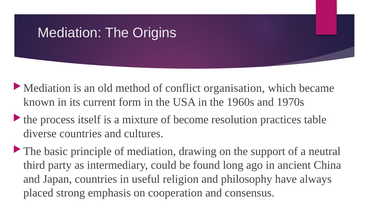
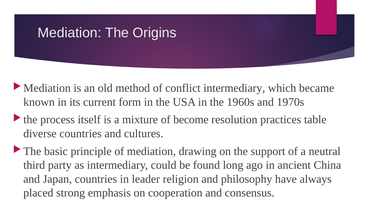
conflict organisation: organisation -> intermediary
useful: useful -> leader
